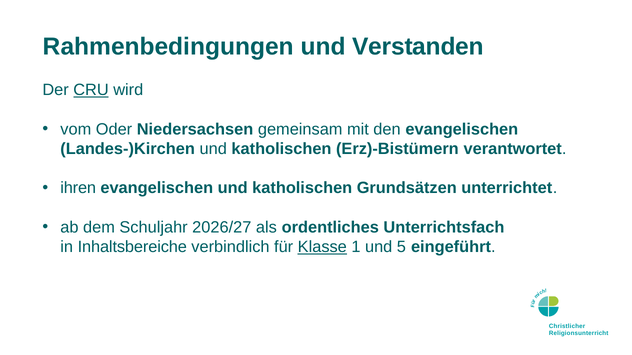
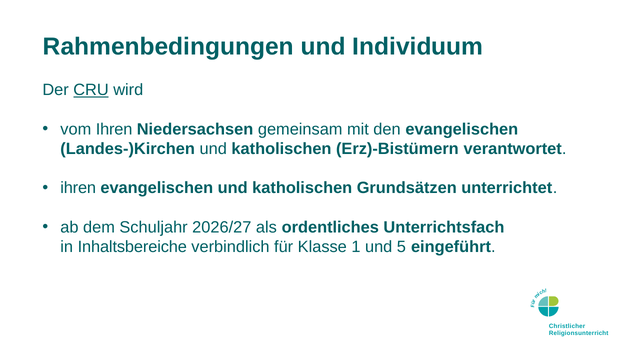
Verstanden: Verstanden -> Individuum
vom Oder: Oder -> Ihren
Klasse underline: present -> none
